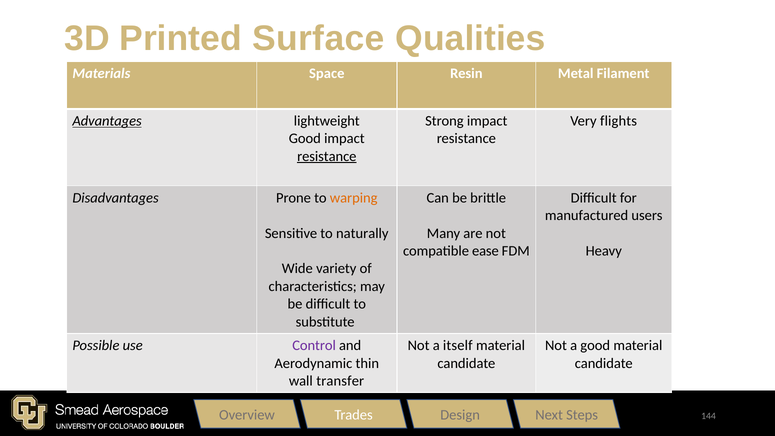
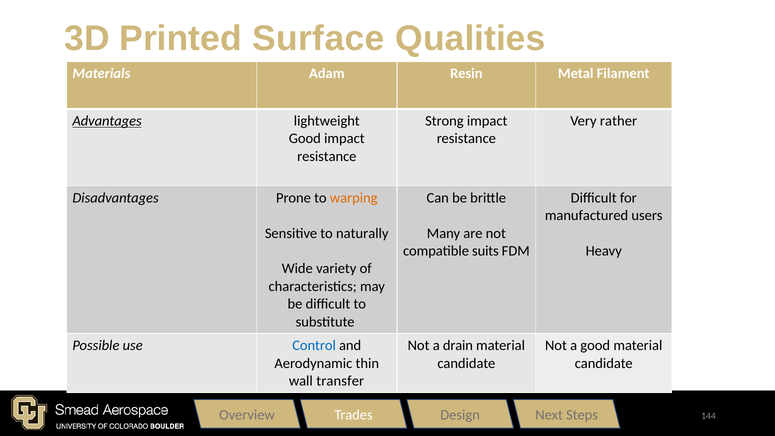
Space: Space -> Adam
flights: flights -> rather
resistance at (327, 156) underline: present -> none
ease: ease -> suits
Control colour: purple -> blue
itself: itself -> drain
